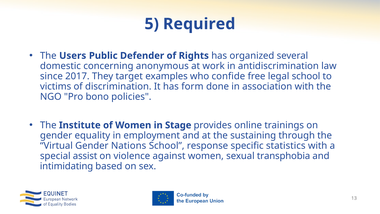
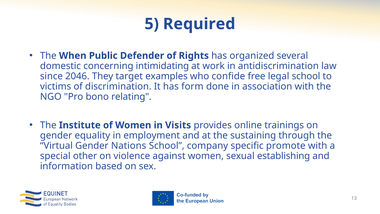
Users: Users -> When
anonymous: anonymous -> intimidating
2017: 2017 -> 2046
policies: policies -> relating
Stage: Stage -> Visits
response: response -> company
statistics: statistics -> promote
assist: assist -> other
transphobia: transphobia -> establishing
intimidating: intimidating -> information
